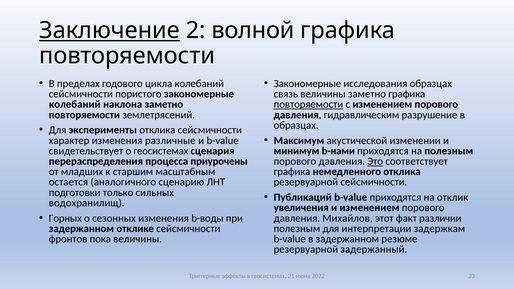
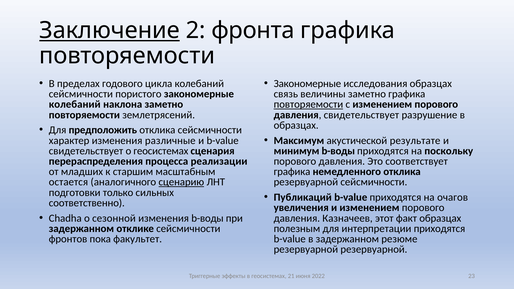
волной: волной -> фронта
давления гидравлическим: гидравлическим -> свидетельствует
эксперименты: эксперименты -> предположить
изменении: изменении -> результате
минимум b-нами: b-нами -> b-воды
на полезным: полезным -> поскольку
приурочены: приурочены -> реализации
Это underline: present -> none
сценарию underline: none -> present
отклик: отклик -> очагов
водохранилищ: водохранилищ -> соответственно
Горных: Горных -> Chadha
сезонных: сезонных -> сезонной
Михайлов: Михайлов -> Казначеев
факт различии: различии -> образцах
интерпретации задержкам: задержкам -> приходятся
пока величины: величины -> факультет
резервуарной задержанный: задержанный -> резервуарной
